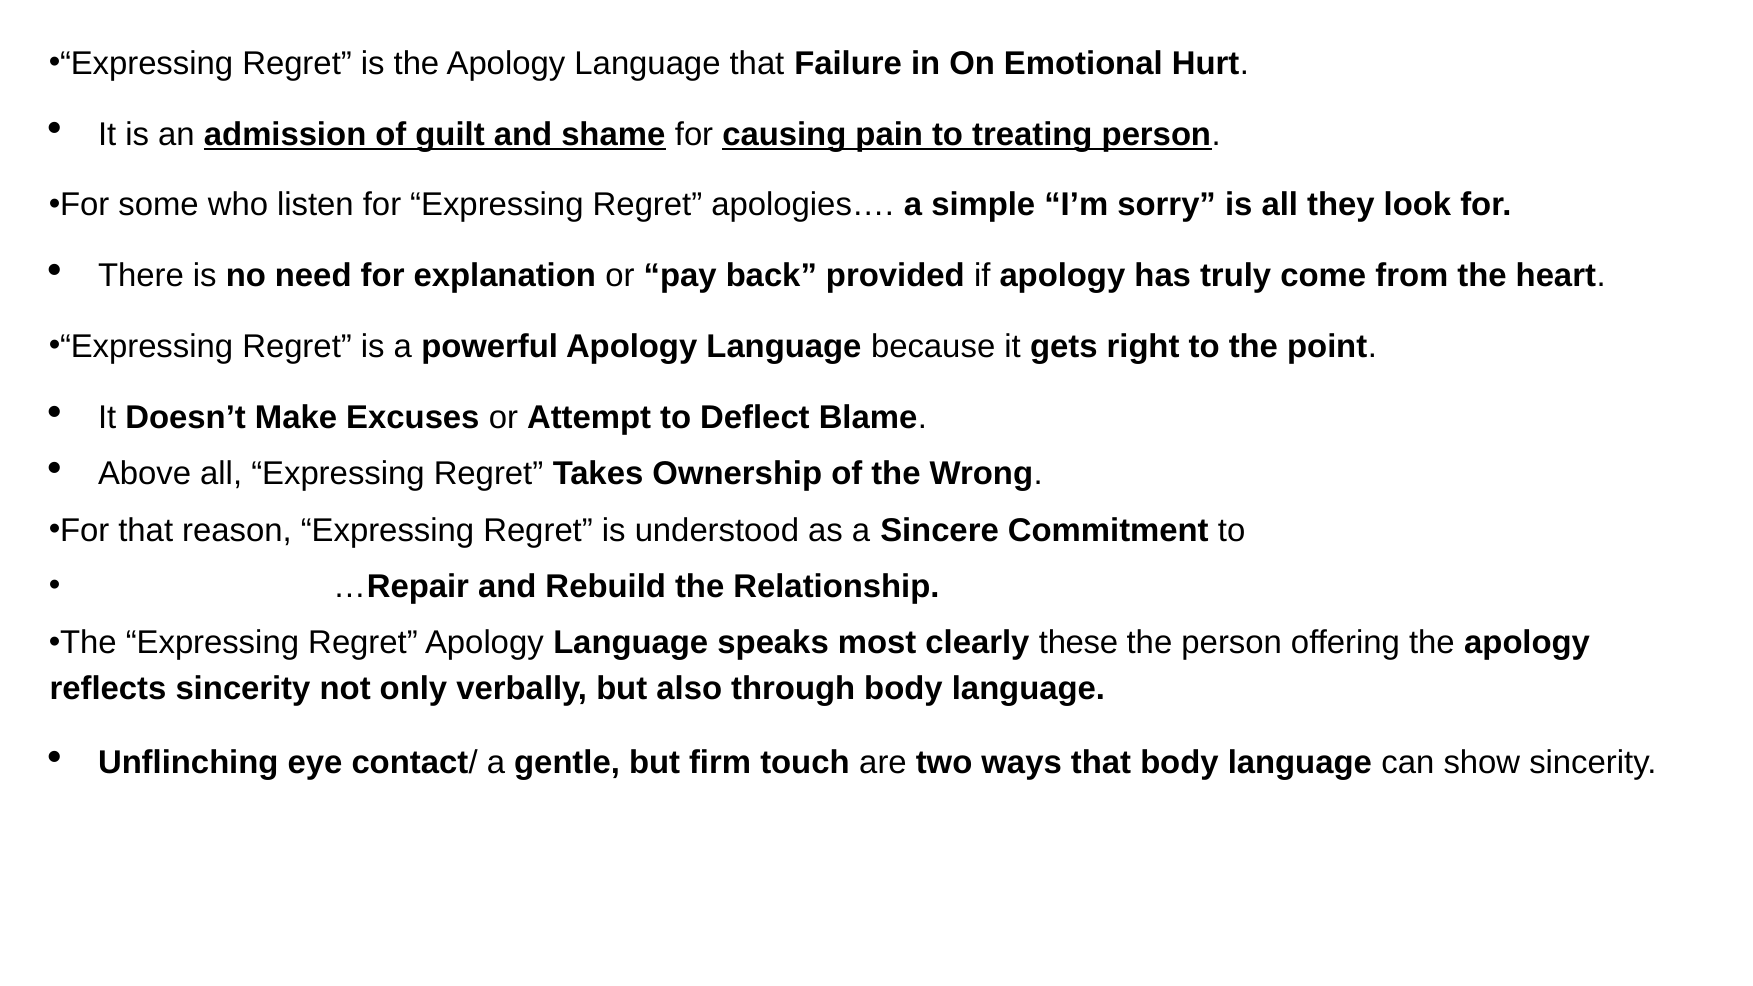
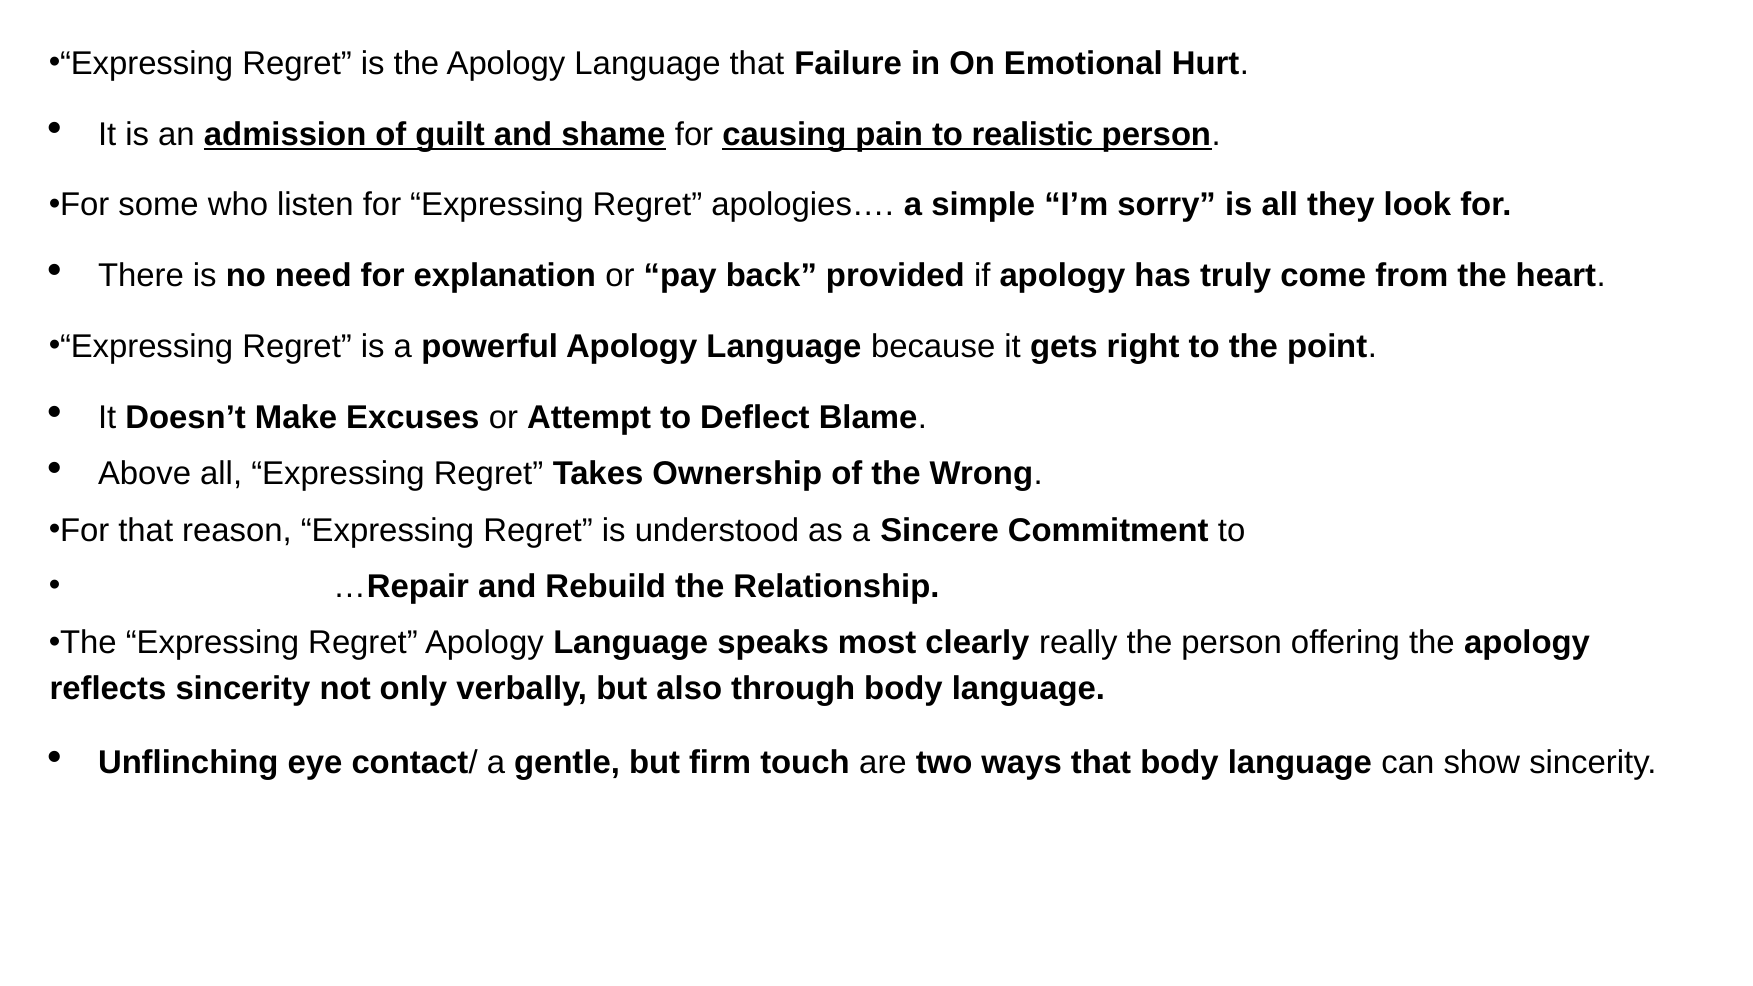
treating: treating -> realistic
these: these -> really
